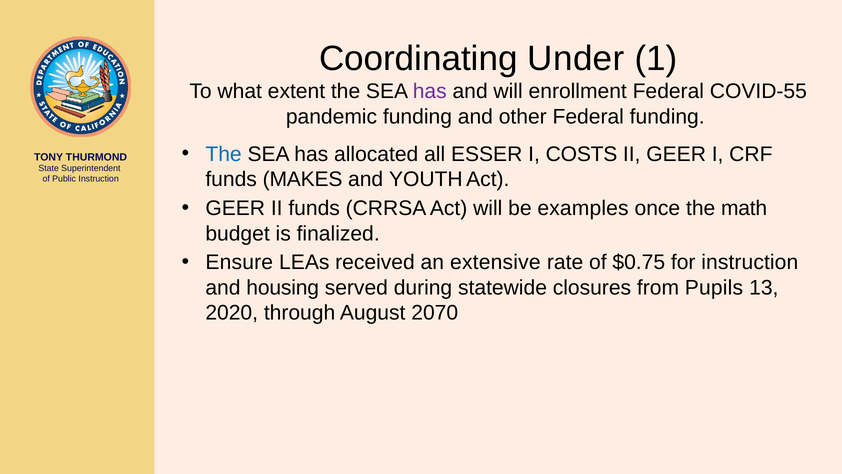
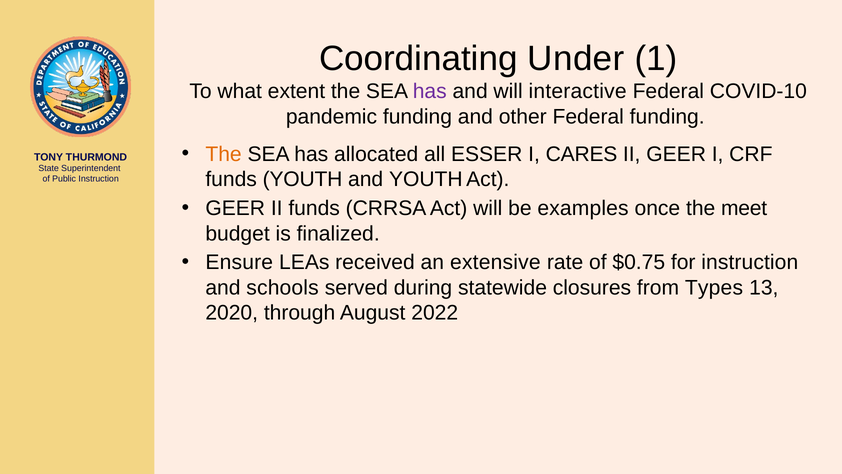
enrollment: enrollment -> interactive
COVID-55: COVID-55 -> COVID-10
The at (224, 154) colour: blue -> orange
COSTS: COSTS -> CARES
funds MAKES: MAKES -> YOUTH
math: math -> meet
housing: housing -> schools
Pupils: Pupils -> Types
2070: 2070 -> 2022
